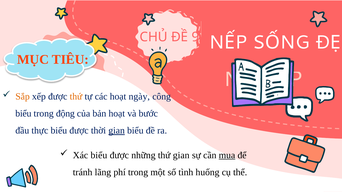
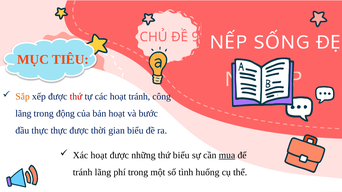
thứ at (76, 97) colour: orange -> red
hoạt ngày: ngày -> tránh
biểu at (23, 114): biểu -> lãng
thực biểu: biểu -> thực
gian at (117, 131) underline: present -> none
Xác biểu: biểu -> hoạt
thứ gian: gian -> biểu
